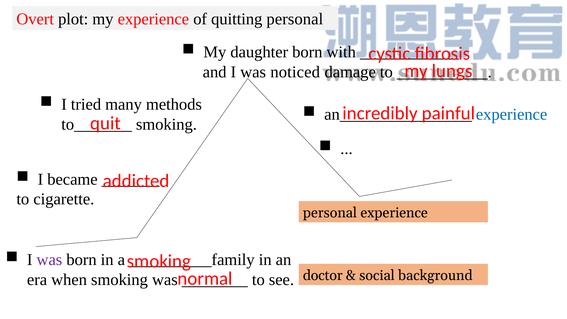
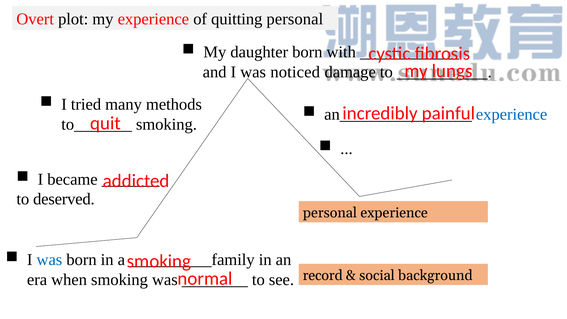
cigarette: cigarette -> deserved
was at (49, 260) colour: purple -> blue
doctor: doctor -> record
